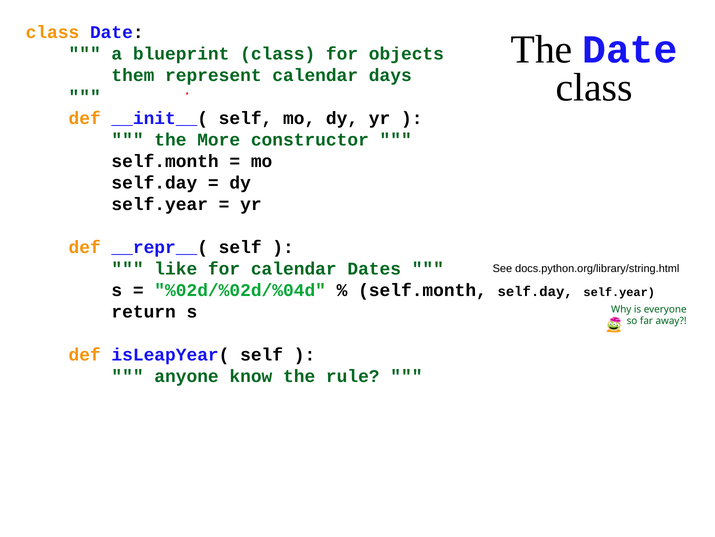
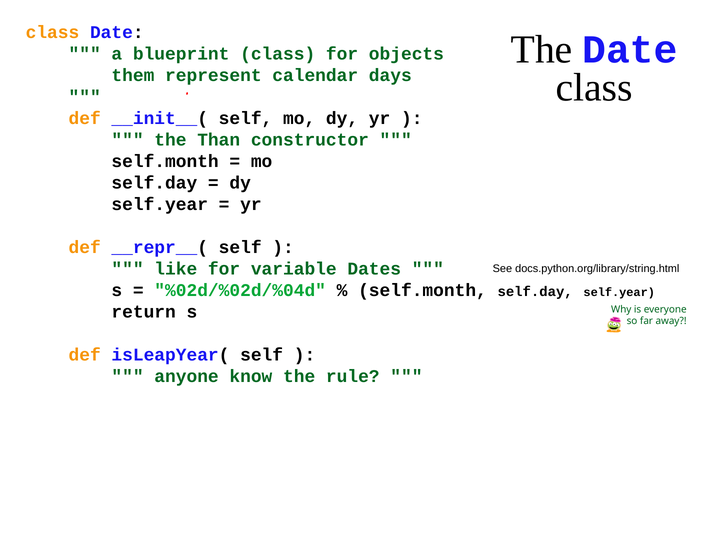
More: More -> Than
for calendar: calendar -> variable
